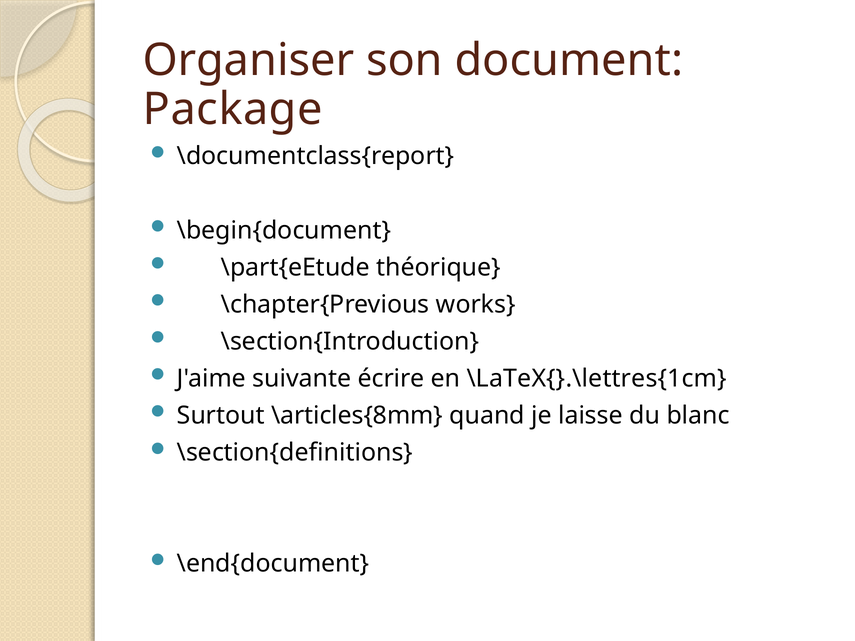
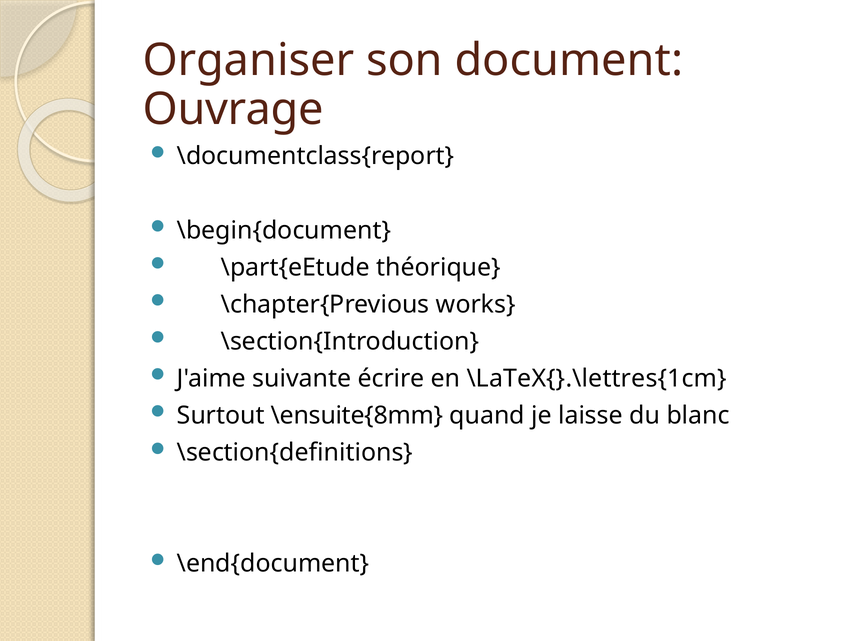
Package: Package -> Ouvrage
\articles{8mm: \articles{8mm -> \ensuite{8mm
